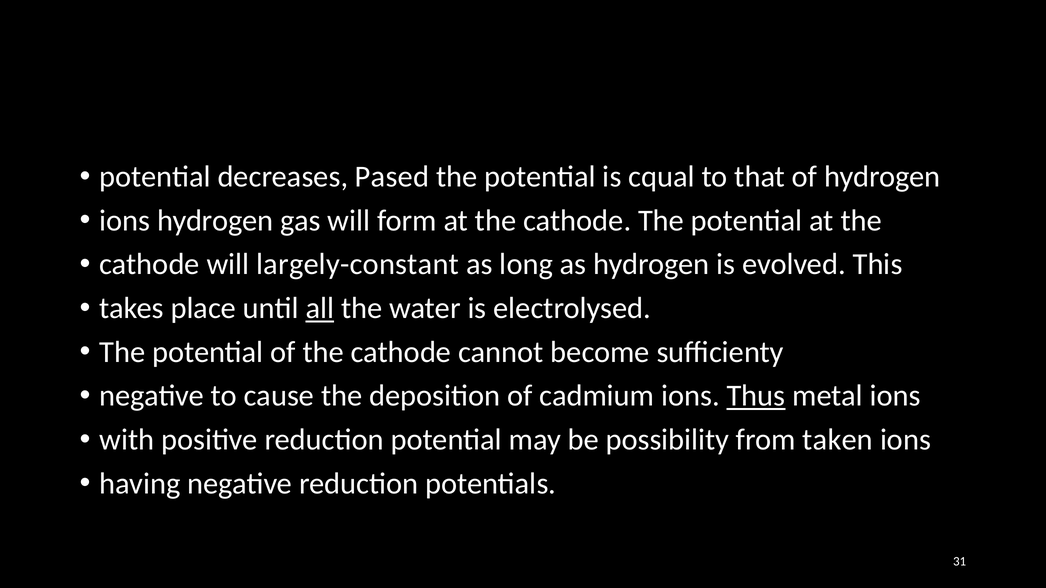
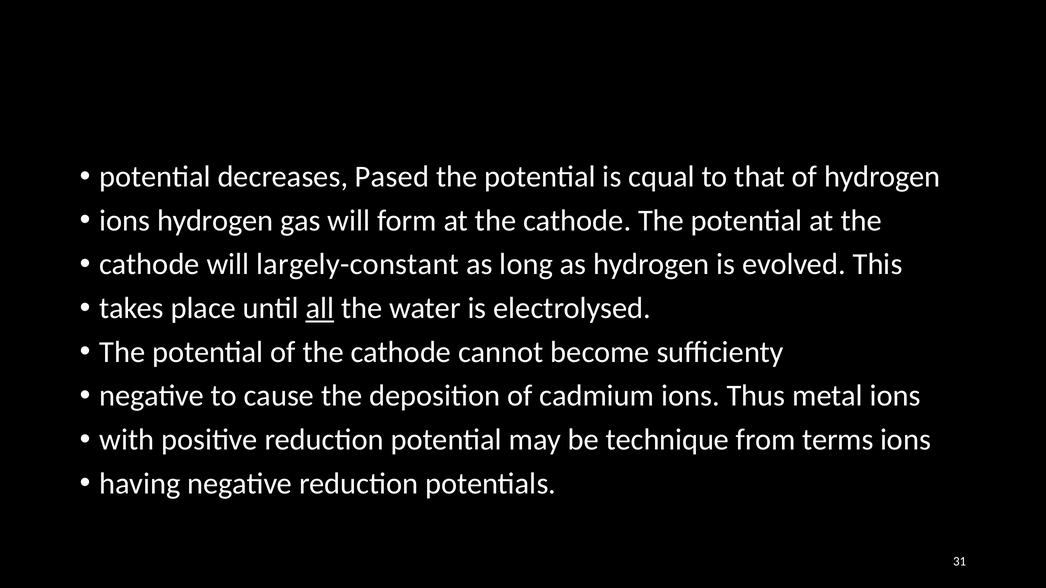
Thus underline: present -> none
possibility: possibility -> technique
taken: taken -> terms
